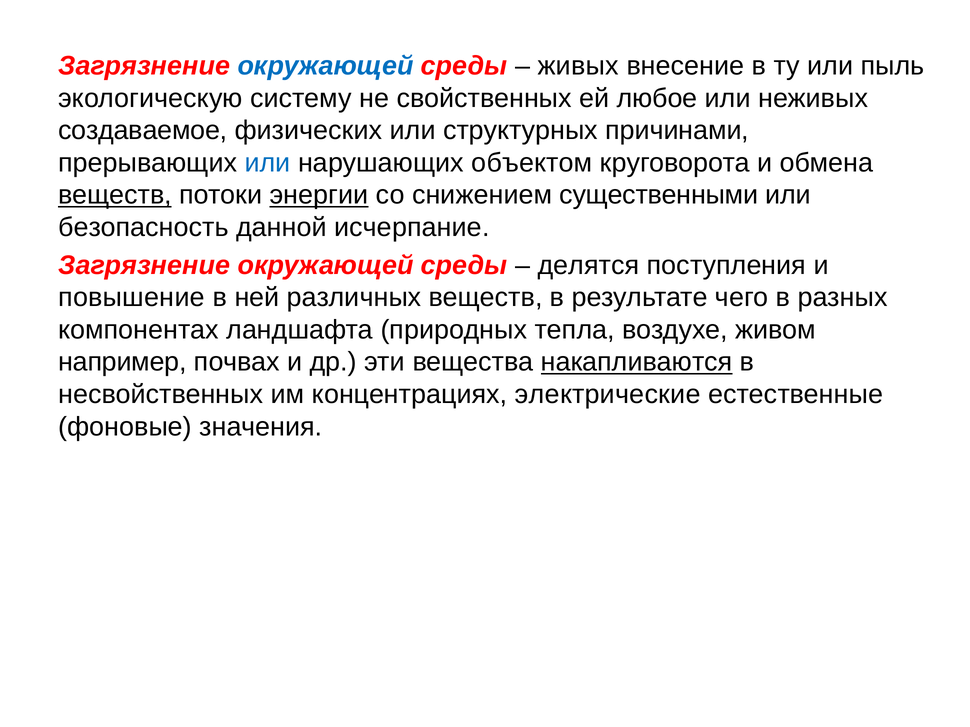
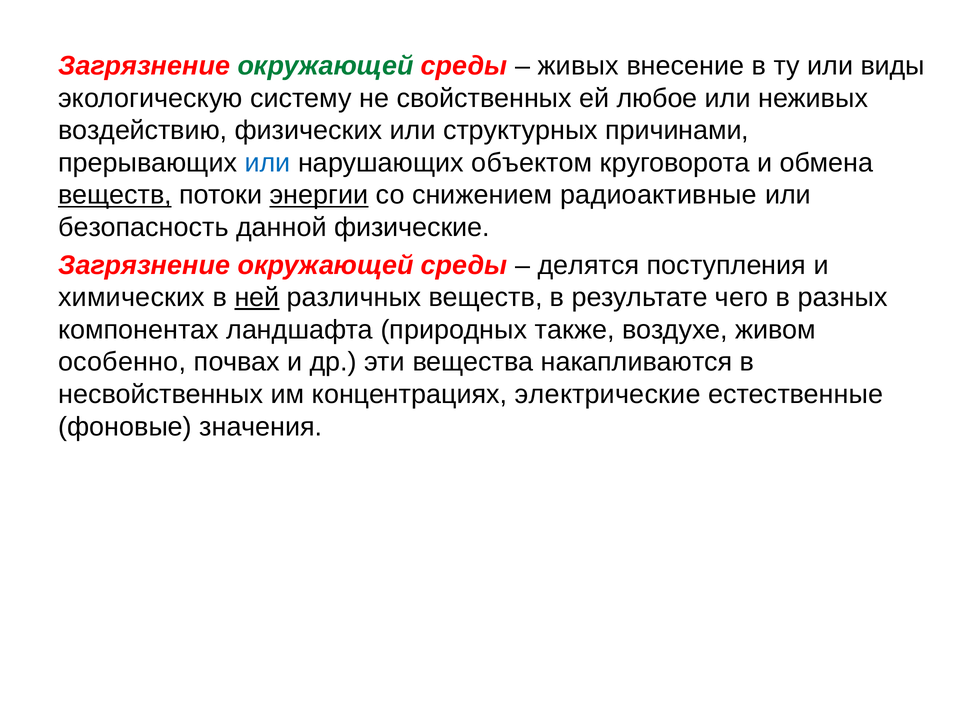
окружающей at (326, 66) colour: blue -> green
пыль: пыль -> виды
создаваемое: создаваемое -> воздействию
существенными: существенными -> радиоактивные
исчерпание: исчерпание -> физические
повышение: повышение -> химических
ней underline: none -> present
тепла: тепла -> также
например: например -> особенно
накапливаются underline: present -> none
